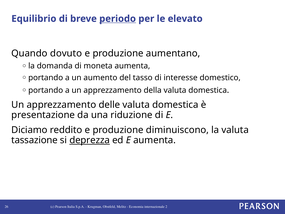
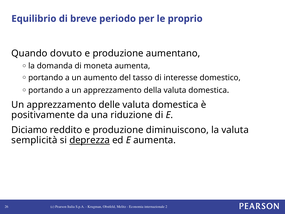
periodo underline: present -> none
elevato: elevato -> proprio
presentazione: presentazione -> positivamente
tassazione: tassazione -> semplicità
